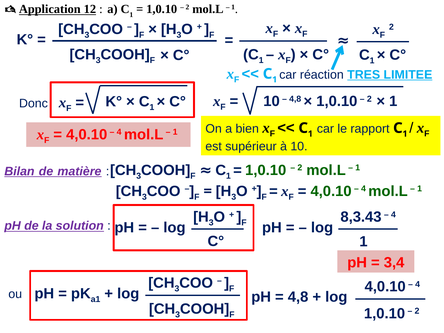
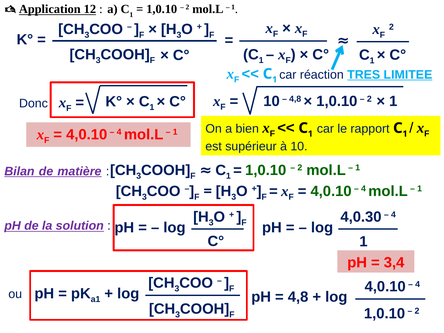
8,3.43: 8,3.43 -> 4,0.30
